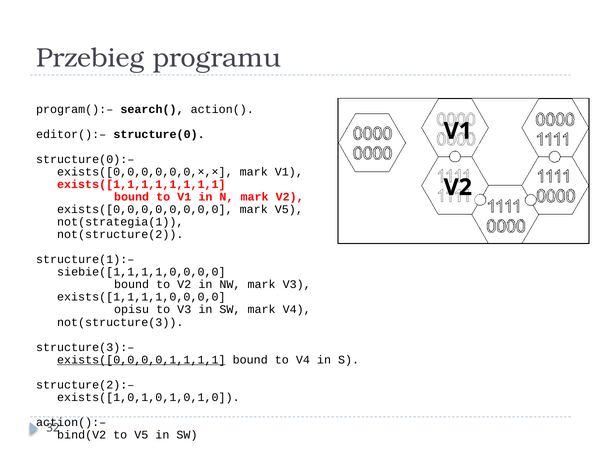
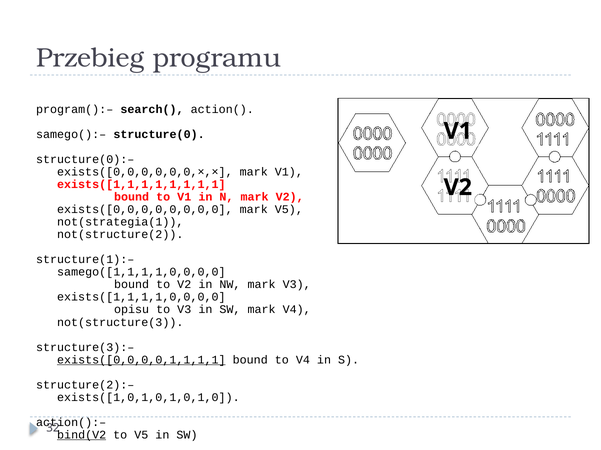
editor():–: editor():– -> samego():–
siebie([1,1,1,1,0,0,0,0: siebie([1,1,1,1,0,0,0,0 -> samego([1,1,1,1,0,0,0,0
bind(V2 underline: none -> present
